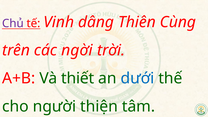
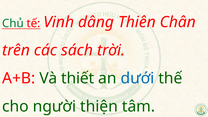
Chủ colour: purple -> green
Cùng: Cùng -> Chân
ngời: ngời -> sách
